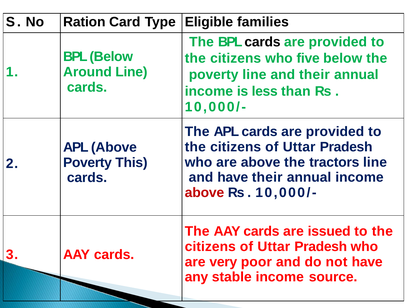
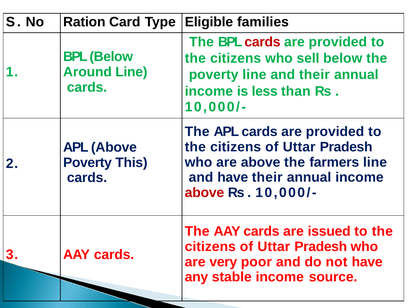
cards at (262, 42) colour: black -> red
five: five -> sell
tractors: tractors -> farmers
